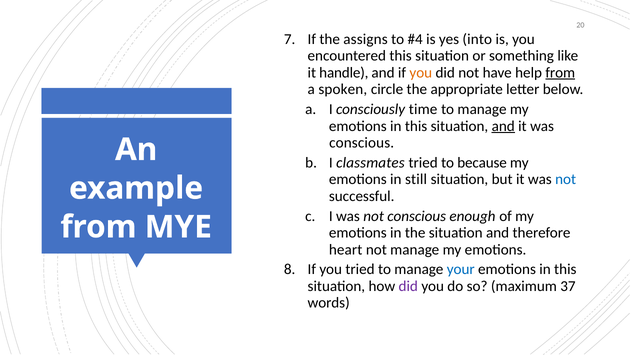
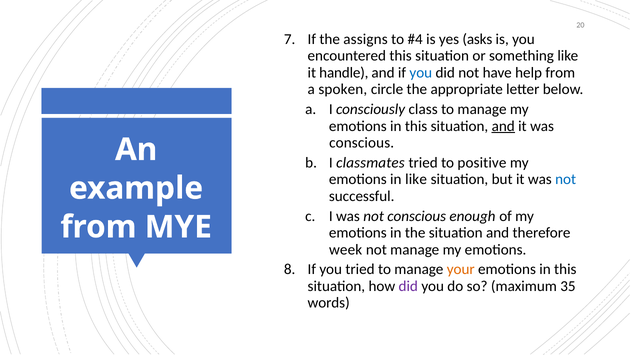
into: into -> asks
you at (421, 73) colour: orange -> blue
from at (560, 73) underline: present -> none
time: time -> class
because: because -> positive
in still: still -> like
heart: heart -> week
your colour: blue -> orange
37: 37 -> 35
